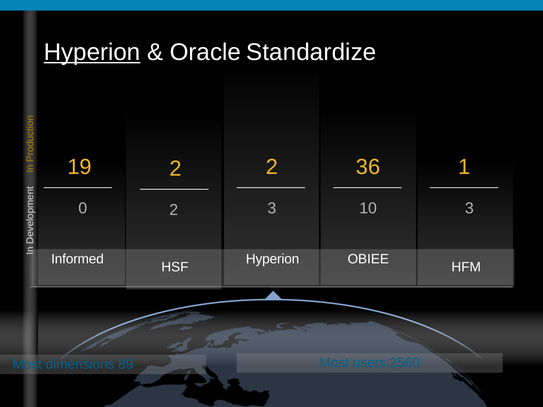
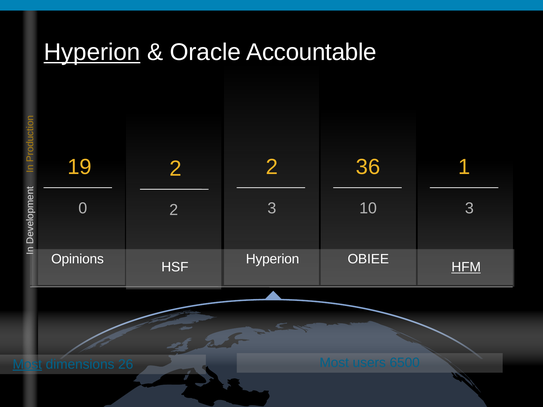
Standardize: Standardize -> Accountable
Informed: Informed -> Opinions
HFM underline: none -> present
Most at (27, 365) underline: none -> present
89: 89 -> 26
2560: 2560 -> 6500
